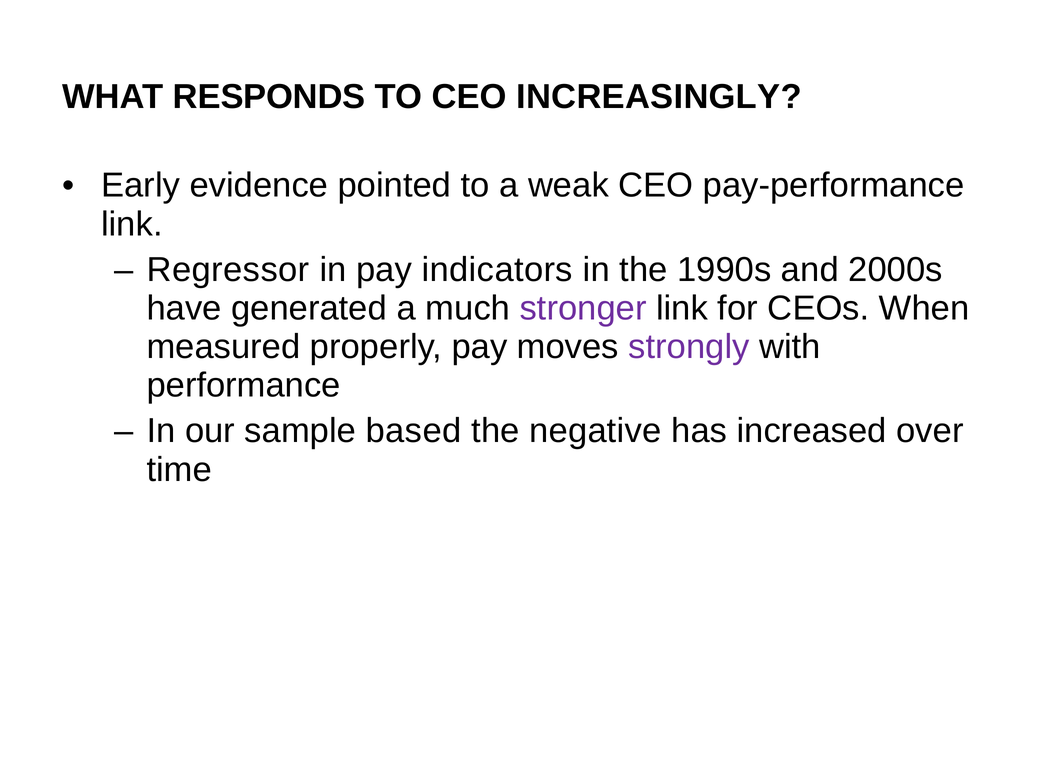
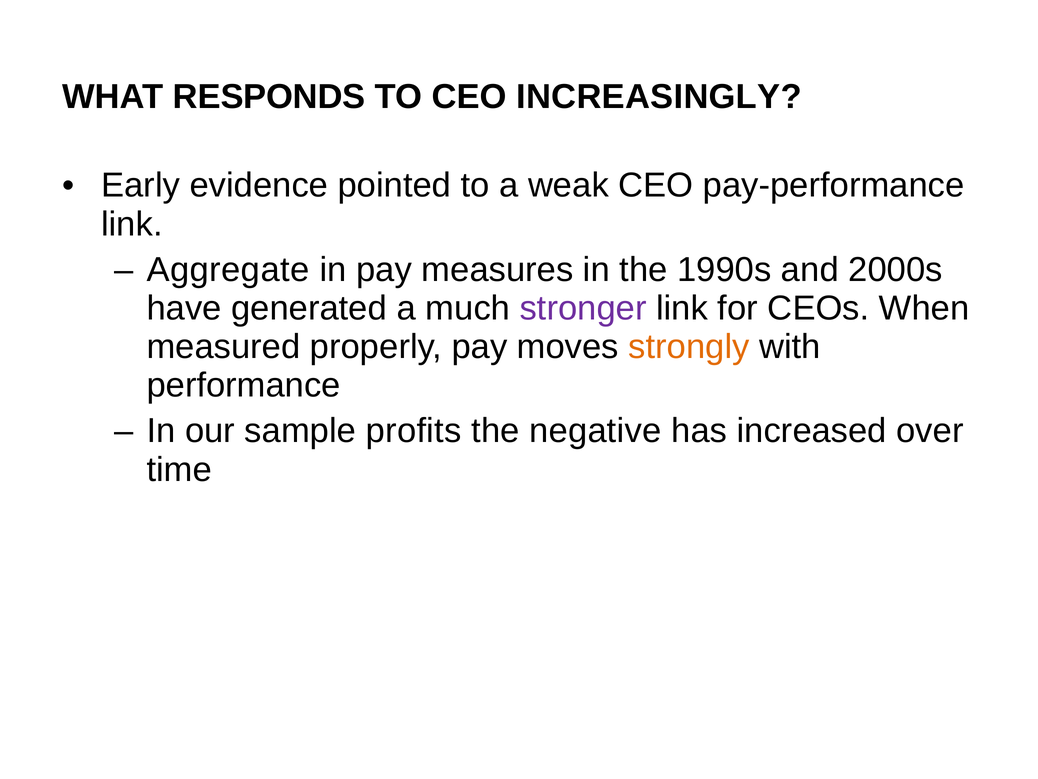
Regressor: Regressor -> Aggregate
indicators: indicators -> measures
strongly colour: purple -> orange
based: based -> profits
